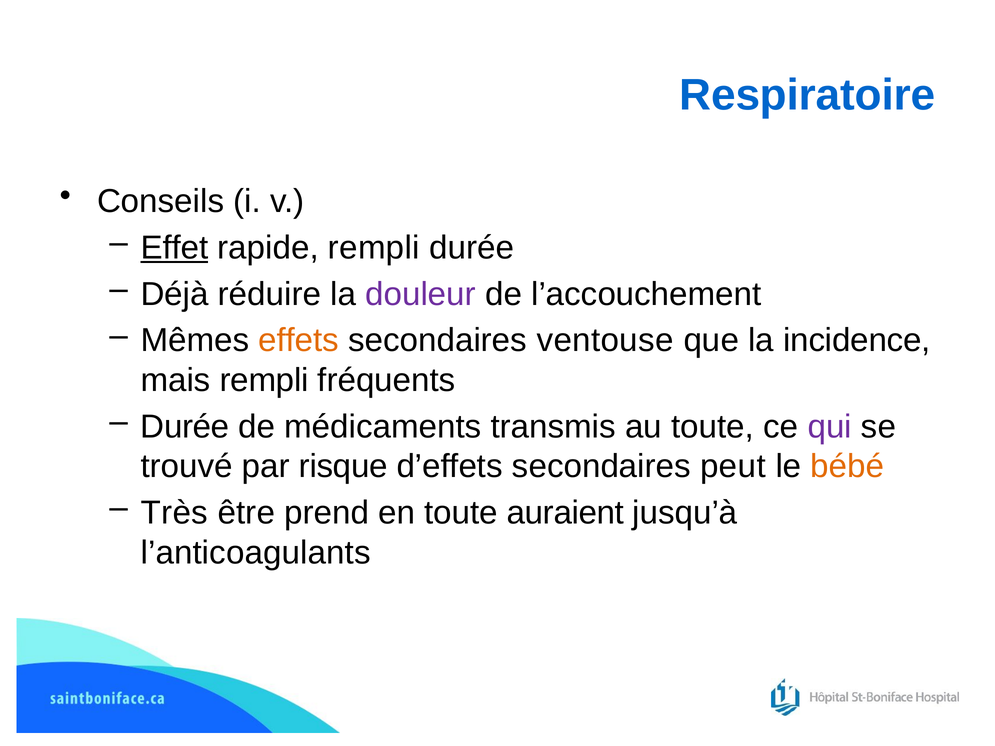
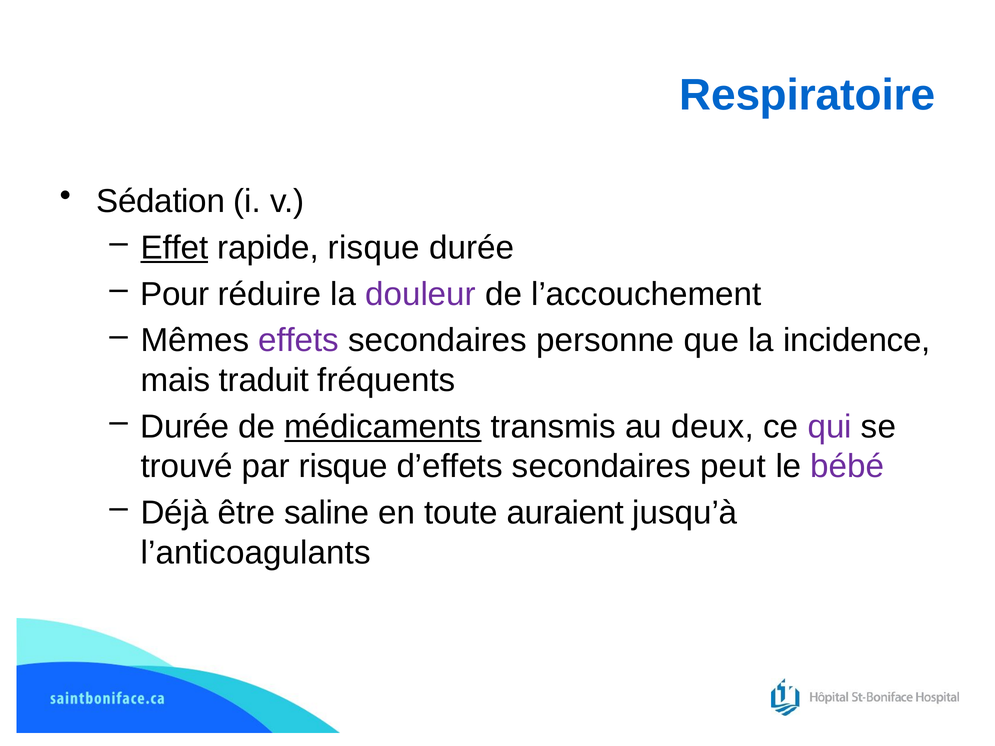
Conseils: Conseils -> Sédation
rapide rempli: rempli -> risque
Déjà: Déjà -> Pour
effets colour: orange -> purple
ventouse: ventouse -> personne
mais rempli: rempli -> traduit
médicaments underline: none -> present
au toute: toute -> deux
bébé colour: orange -> purple
Très: Très -> Déjà
prend: prend -> saline
